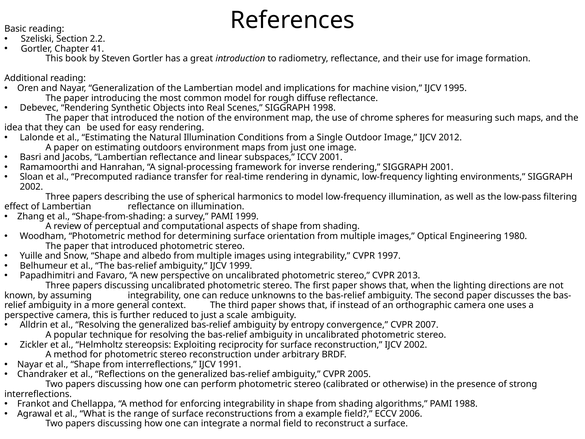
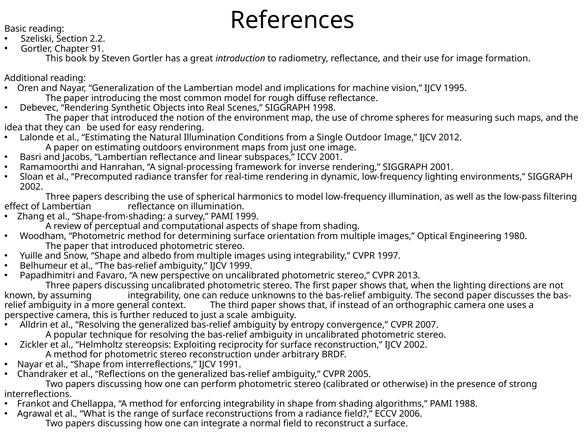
41: 41 -> 91
a example: example -> radiance
